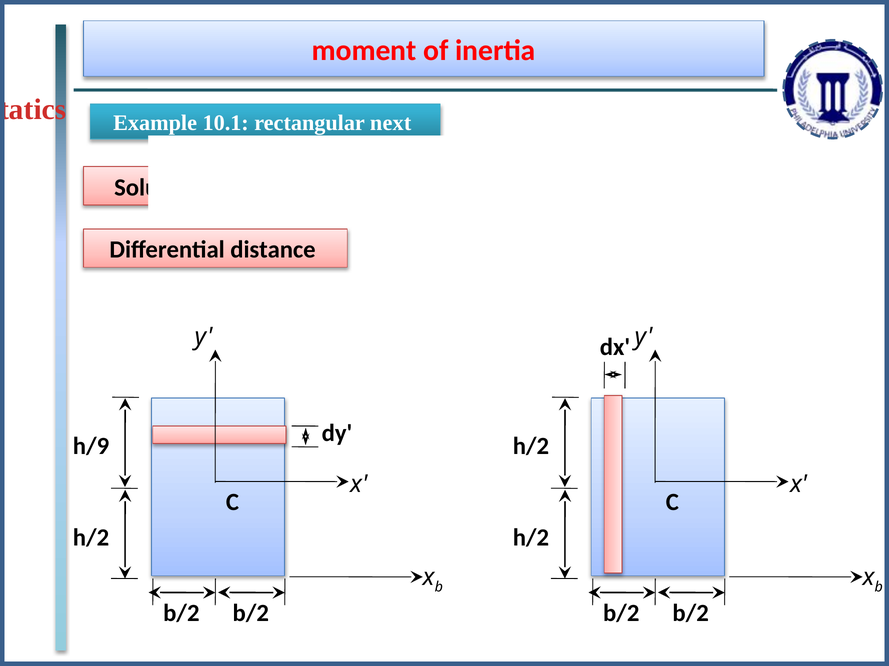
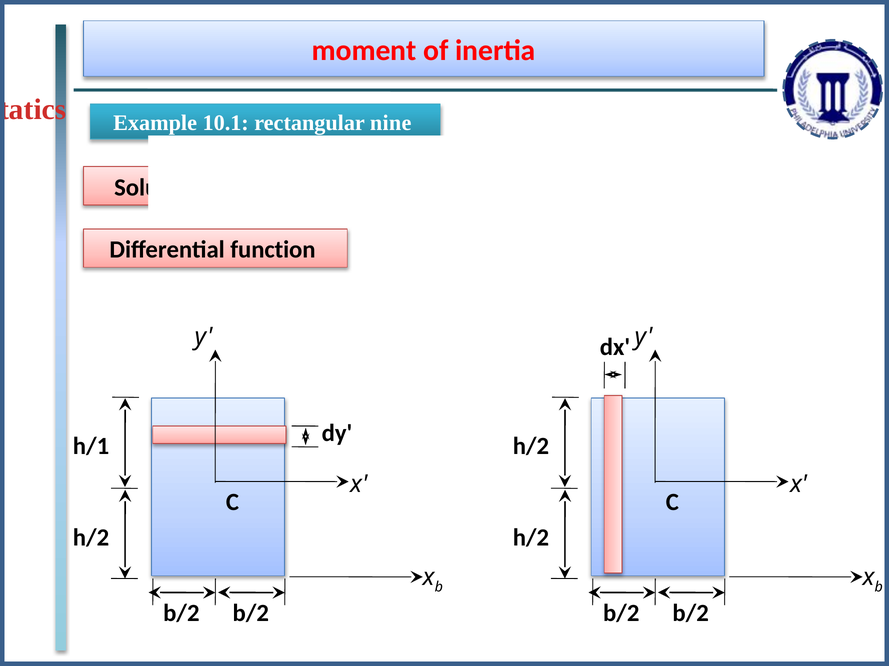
next: next -> nine
distance: distance -> function
h/9: h/9 -> h/1
